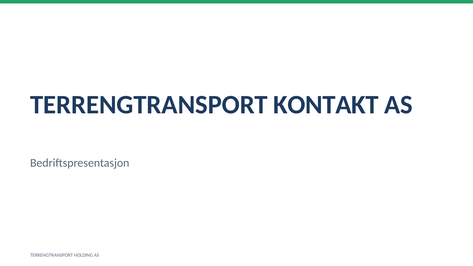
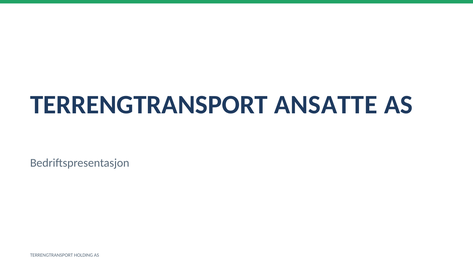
KONTAKT: KONTAKT -> ANSATTE
